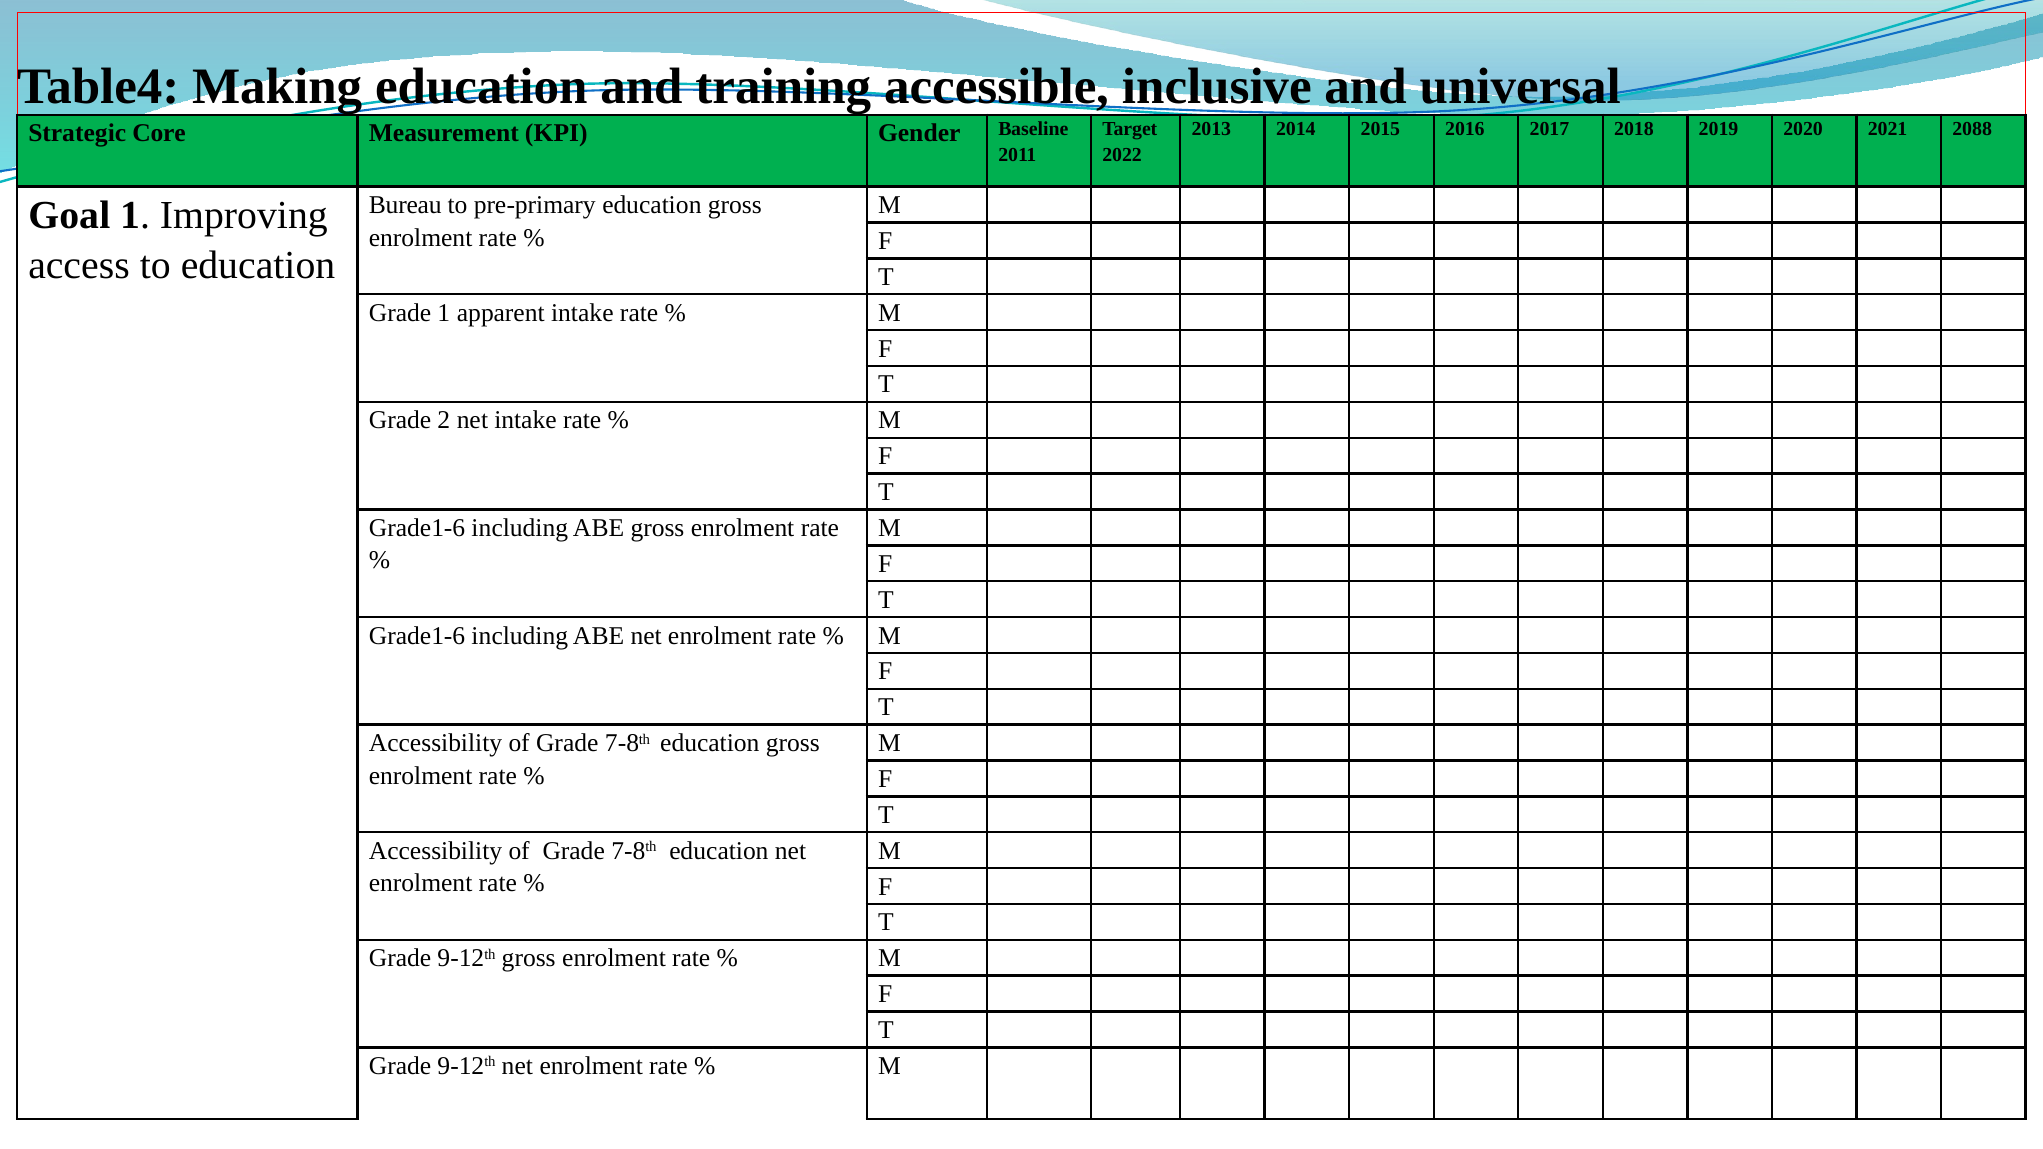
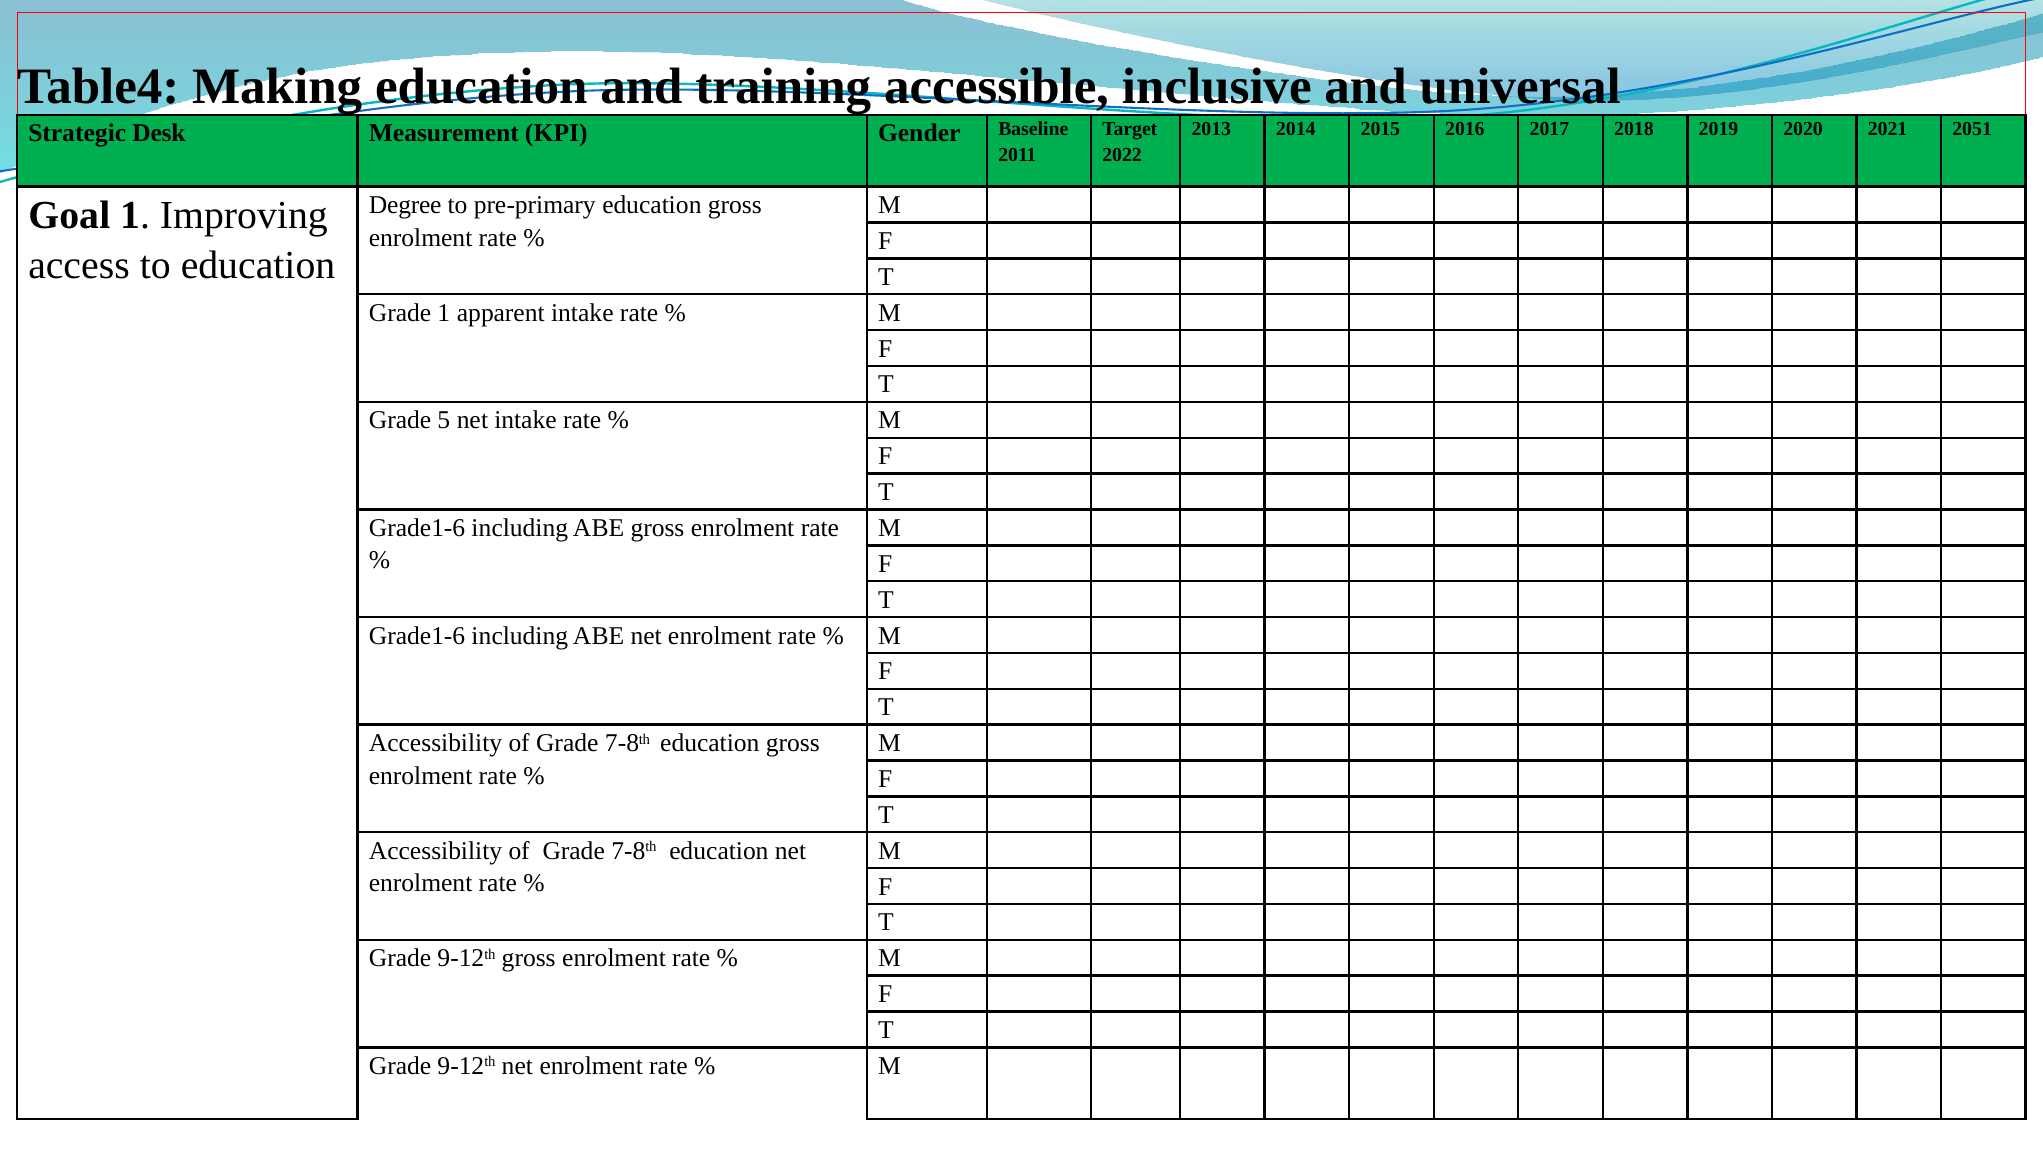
2088: 2088 -> 2051
Core: Core -> Desk
Bureau: Bureau -> Degree
2: 2 -> 5
